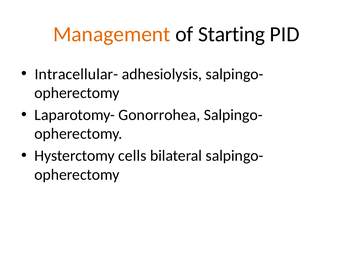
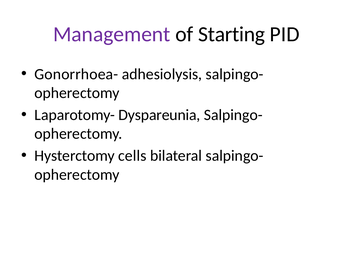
Management colour: orange -> purple
Intracellular-: Intracellular- -> Gonorrhoea-
Gonorrohea: Gonorrohea -> Dyspareunia
